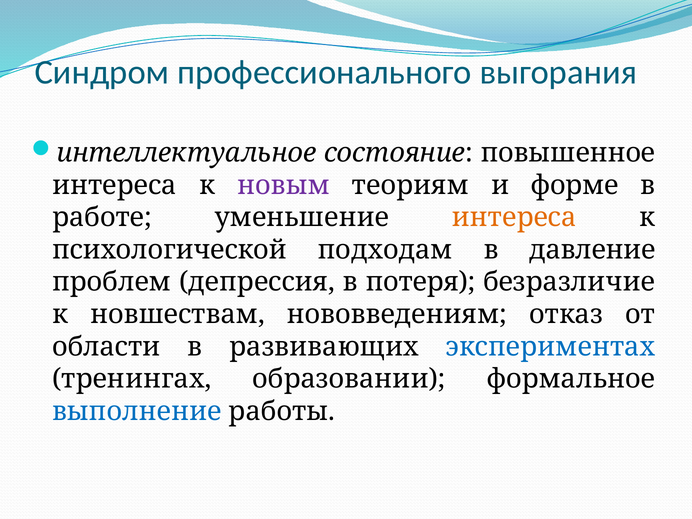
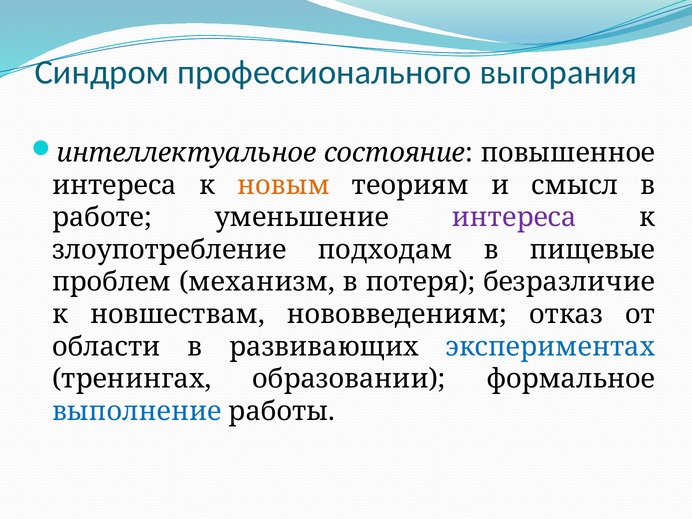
новым colour: purple -> orange
форме: форме -> смысл
интереса at (514, 217) colour: orange -> purple
психологической: психологической -> злоупотребление
давление: давление -> пищевые
депрессия: депрессия -> механизм
